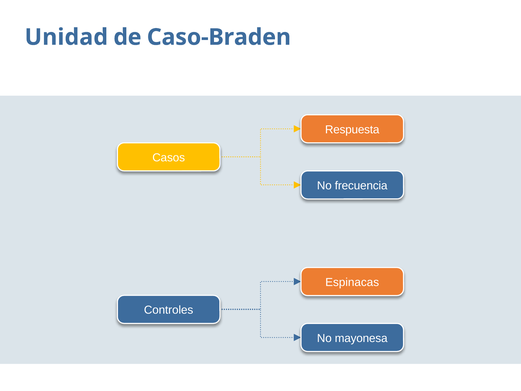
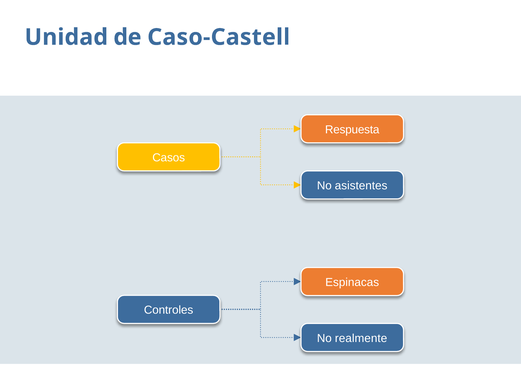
Caso-Braden: Caso-Braden -> Caso-Castell
frecuencia: frecuencia -> asistentes
mayonesa: mayonesa -> realmente
